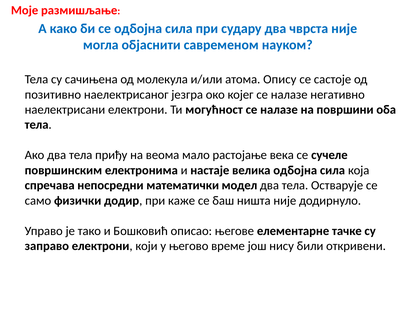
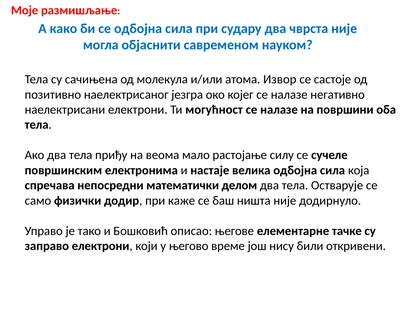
Опису: Опису -> Извор
века: века -> силу
модел: модел -> делом
